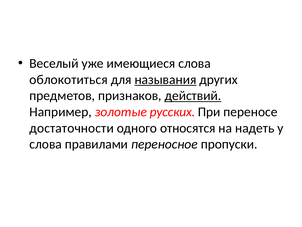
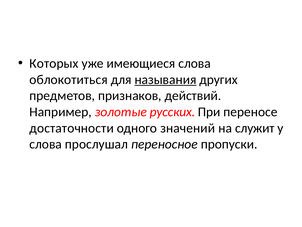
Веселый: Веселый -> Которых
действий underline: present -> none
относятся: относятся -> значений
надеть: надеть -> служит
правилами: правилами -> прослушал
